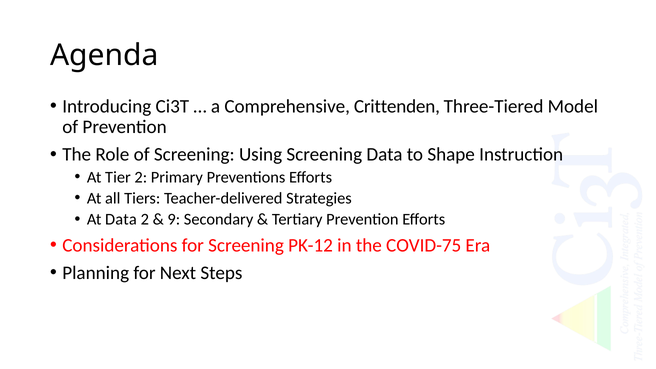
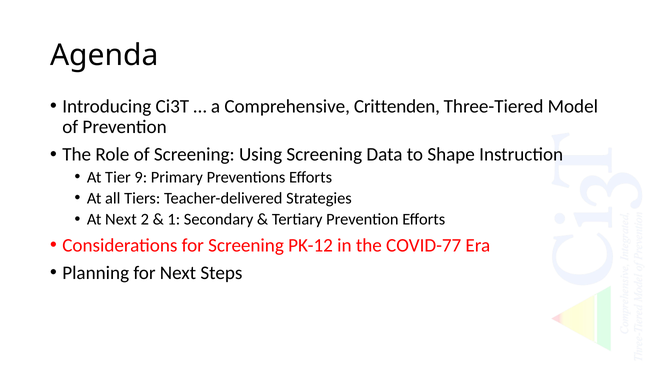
Tier 2: 2 -> 9
At Data: Data -> Next
9: 9 -> 1
COVID-75: COVID-75 -> COVID-77
